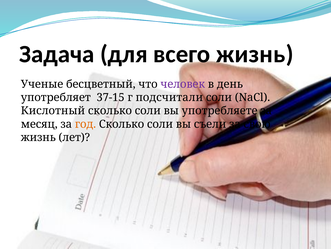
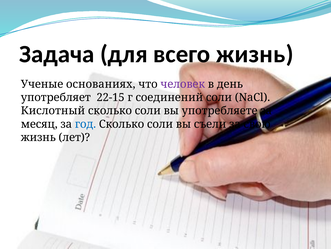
бесцветный: бесцветный -> основаниях
37-15: 37-15 -> 22-15
подсчитали: подсчитали -> соединений
год colour: orange -> blue
